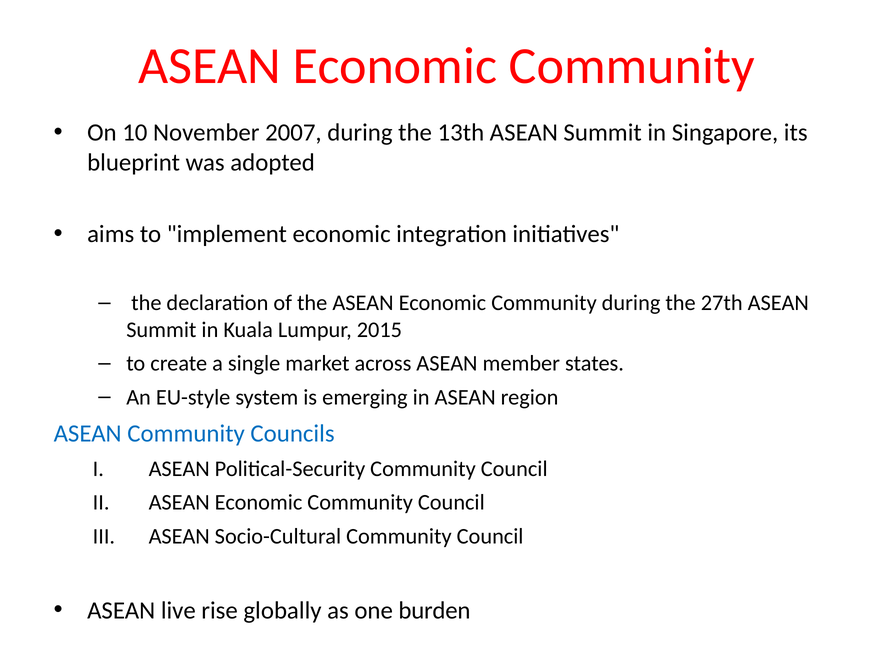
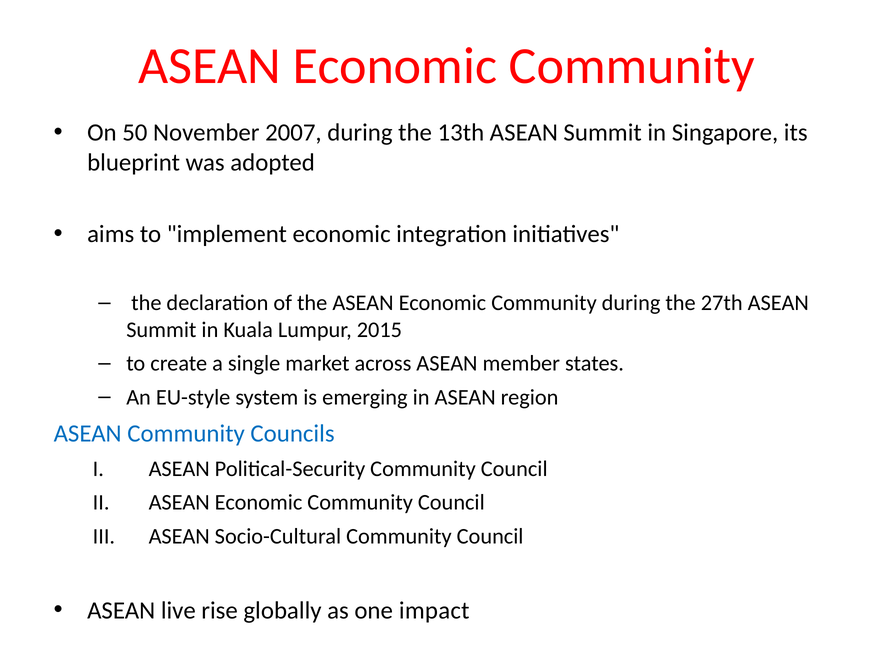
10: 10 -> 50
burden: burden -> impact
